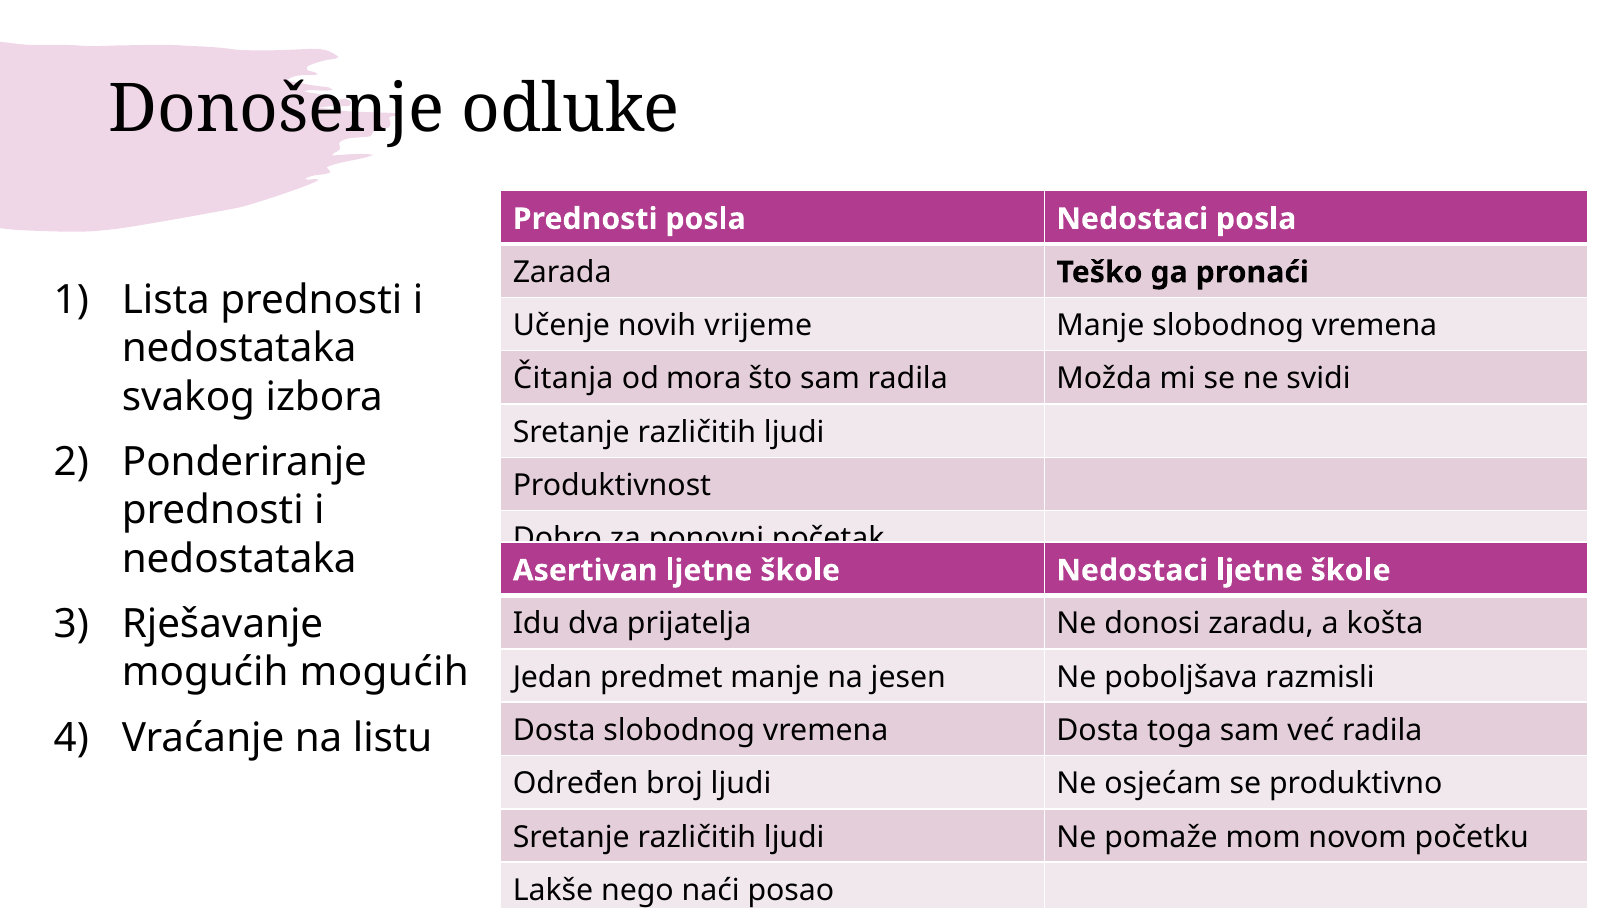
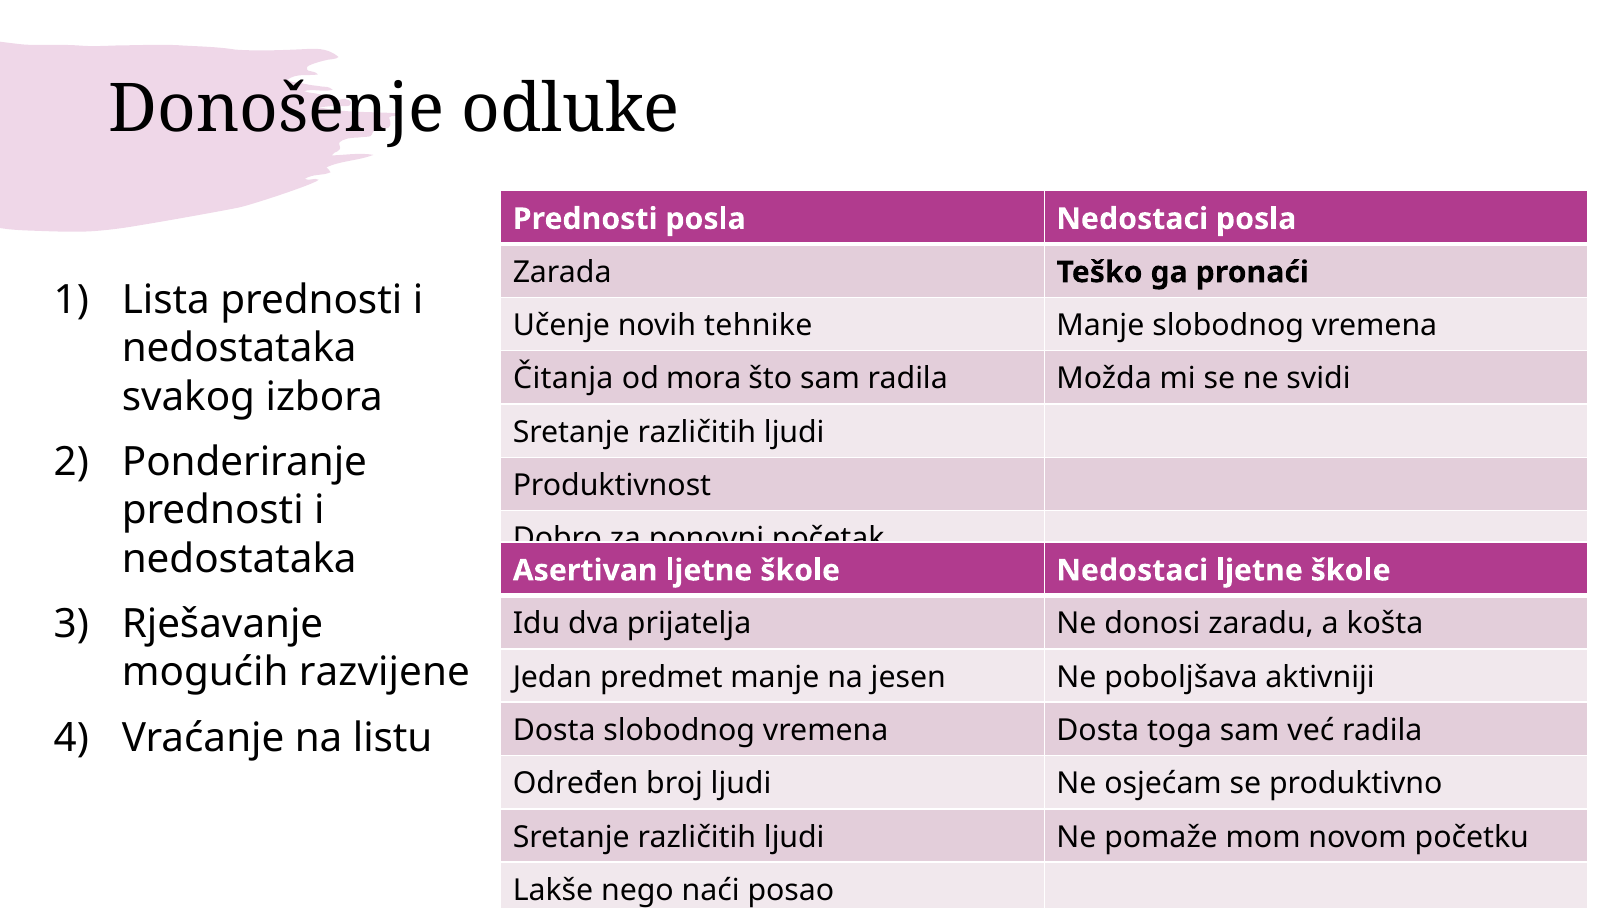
vrijeme: vrijeme -> tehnike
mogućih mogućih: mogućih -> razvijene
razmisli: razmisli -> aktivniji
